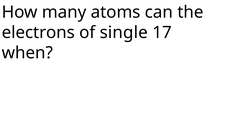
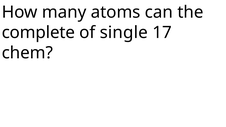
electrons: electrons -> complete
when: when -> chem
